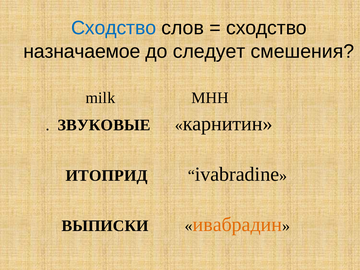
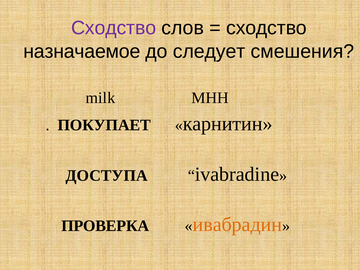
Сходство at (114, 28) colour: blue -> purple
ЗВУКОВЫЕ: ЗВУКОВЫЕ -> ПОКУПАЕТ
ИТОПРИД: ИТОПРИД -> ДОСТУПА
ВЫПИСКИ: ВЫПИСКИ -> ПРОВЕРКА
